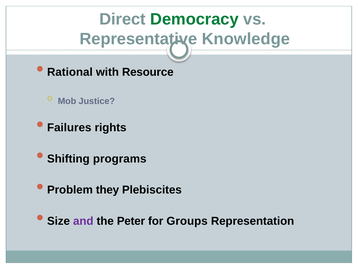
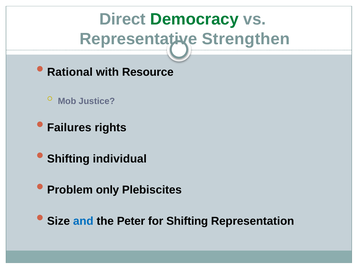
Knowledge: Knowledge -> Strengthen
programs: programs -> individual
they: they -> only
and colour: purple -> blue
for Groups: Groups -> Shifting
